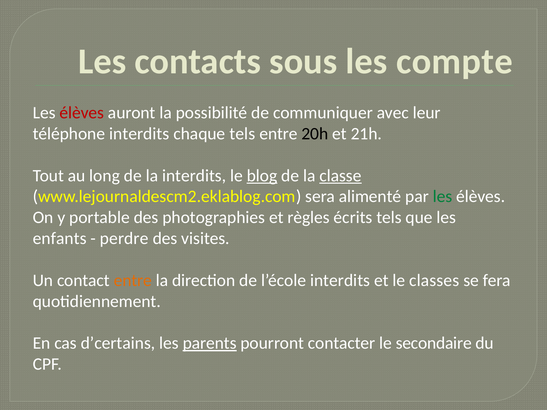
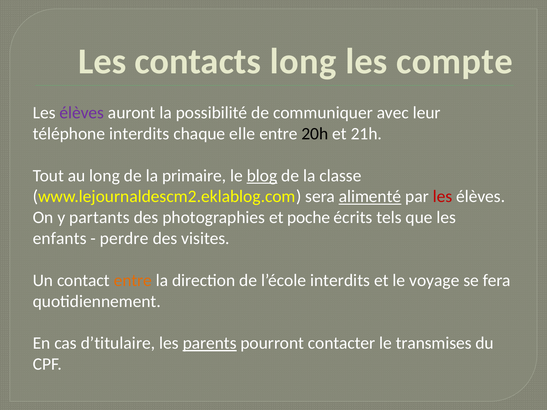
contacts sous: sous -> long
élèves at (82, 113) colour: red -> purple
chaque tels: tels -> elle
la interdits: interdits -> primaire
classe underline: present -> none
alimenté underline: none -> present
les at (443, 197) colour: green -> red
portable: portable -> partants
règles: règles -> poche
classes: classes -> voyage
d’certains: d’certains -> d’titulaire
secondaire: secondaire -> transmises
